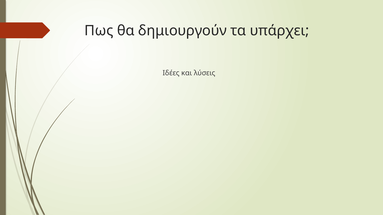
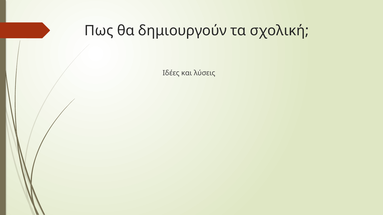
υπάρχει: υπάρχει -> σχολική
